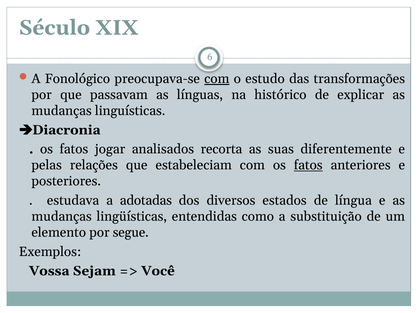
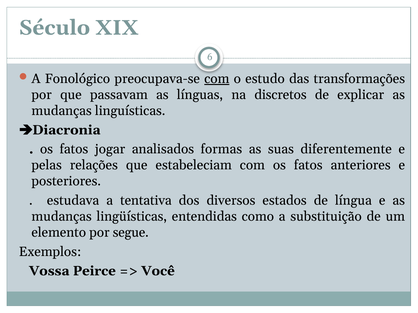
histórico: histórico -> discretos
recorta: recorta -> formas
fatos at (308, 165) underline: present -> none
adotadas: adotadas -> tentativa
Sejam: Sejam -> Peirce
